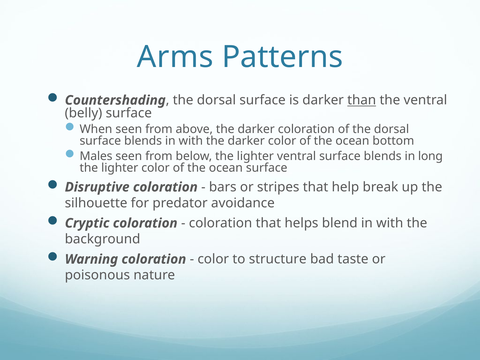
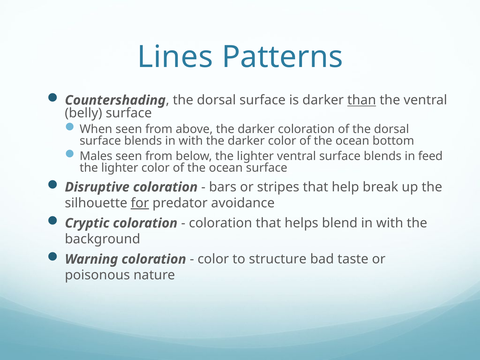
Arms: Arms -> Lines
long: long -> feed
for underline: none -> present
